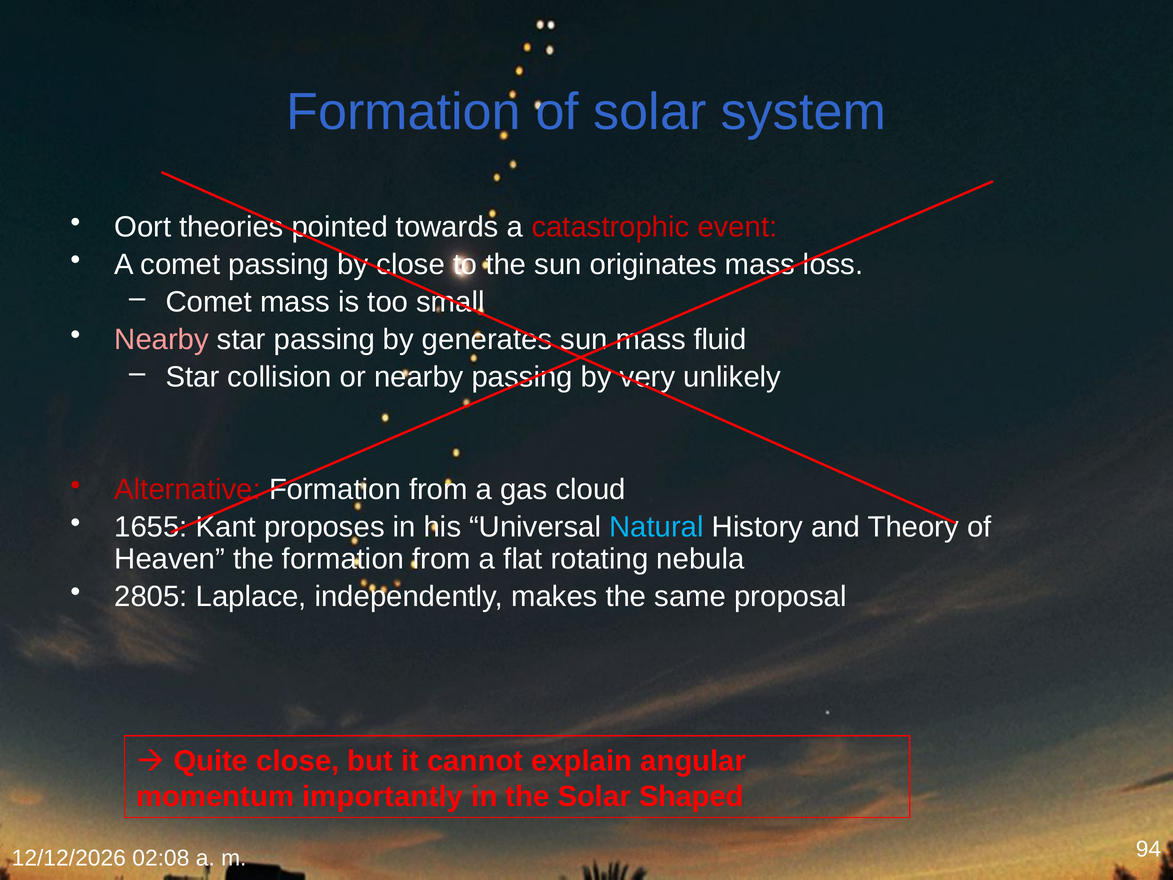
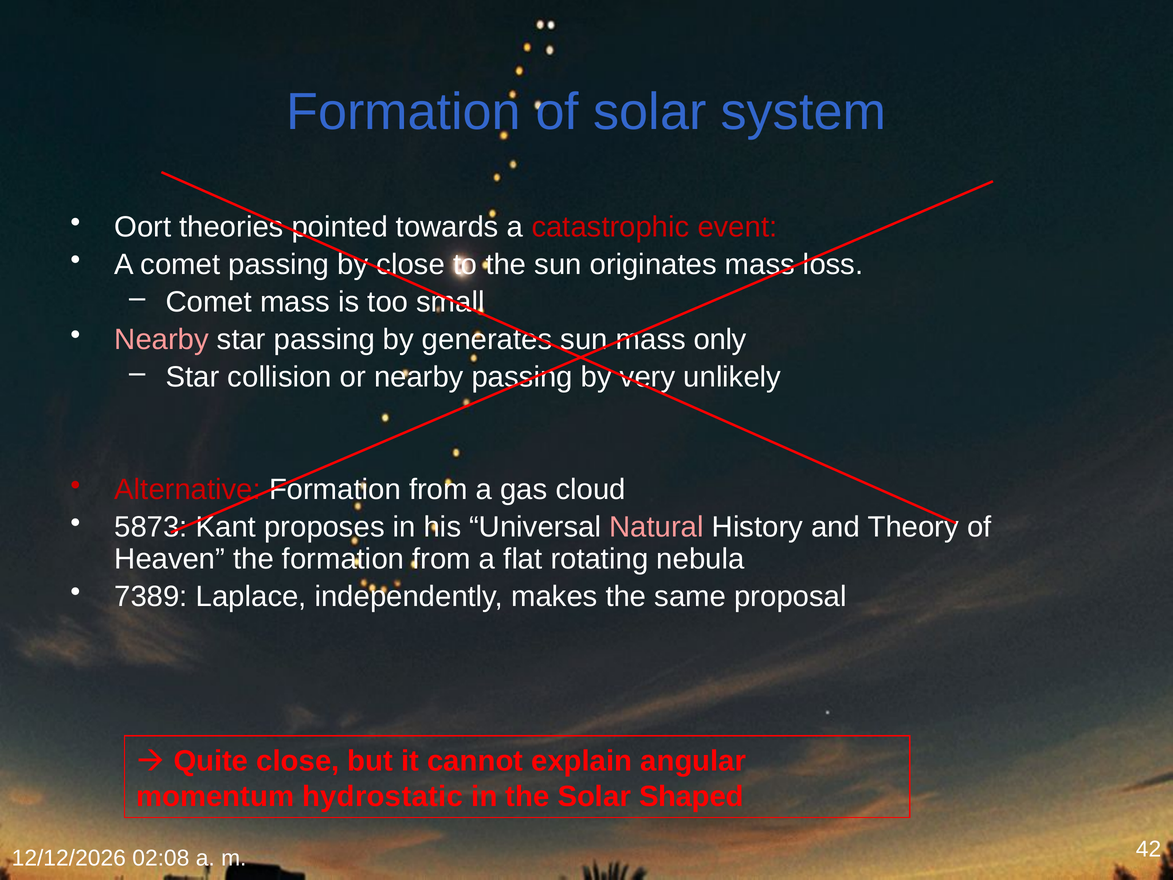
fluid: fluid -> only
1655: 1655 -> 5873
Natural colour: light blue -> pink
2805: 2805 -> 7389
importantly: importantly -> hydrostatic
94: 94 -> 42
